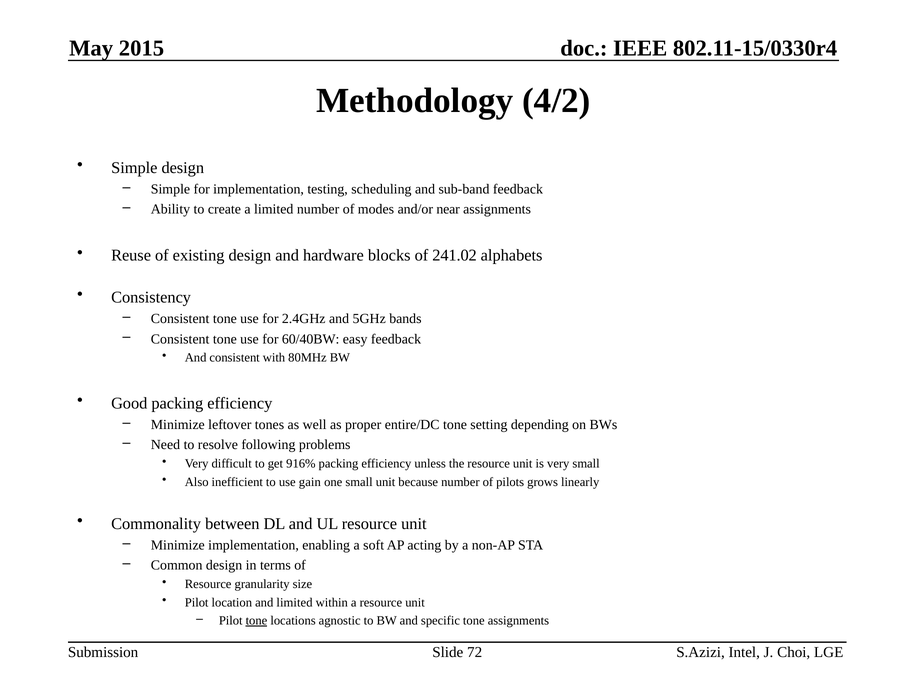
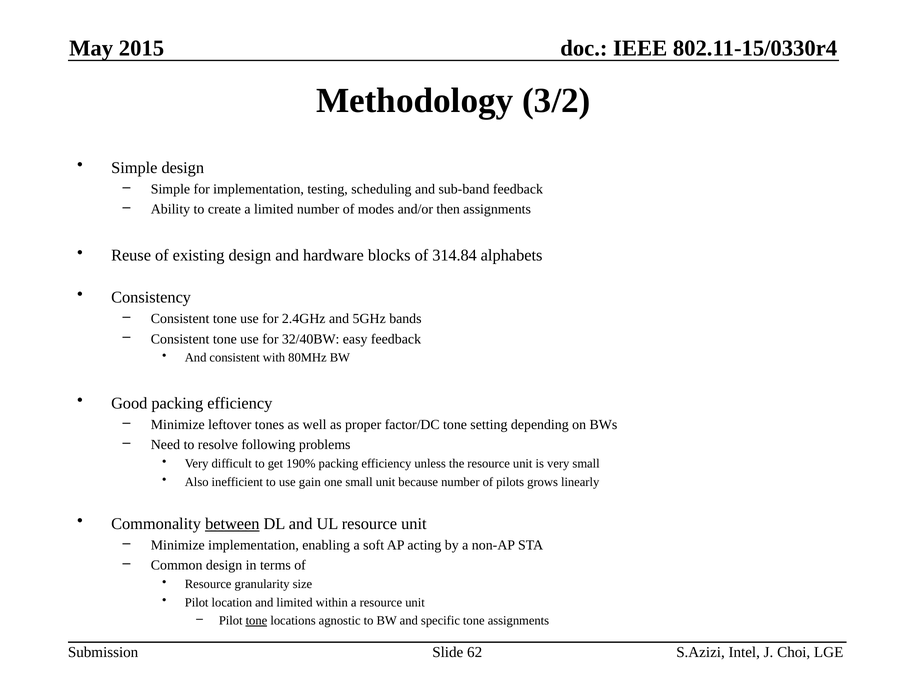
4/2: 4/2 -> 3/2
near: near -> then
241.02: 241.02 -> 314.84
60/40BW: 60/40BW -> 32/40BW
entire/DC: entire/DC -> factor/DC
916%: 916% -> 190%
between underline: none -> present
72: 72 -> 62
